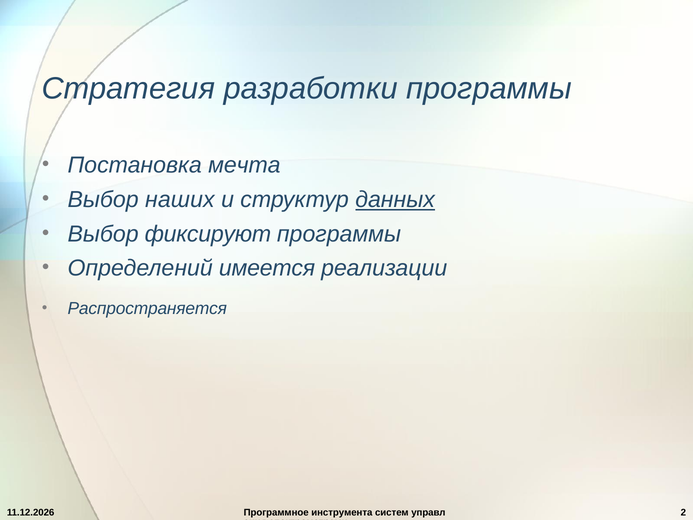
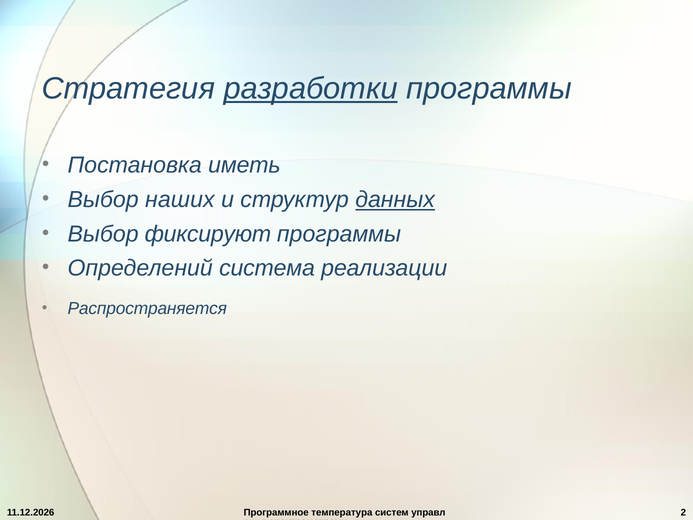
разработки underline: none -> present
мечта: мечта -> иметь
имеется: имеется -> система
инструмента: инструмента -> температура
